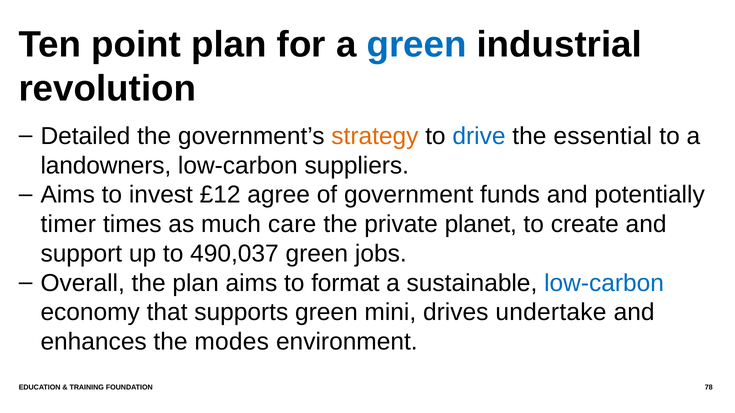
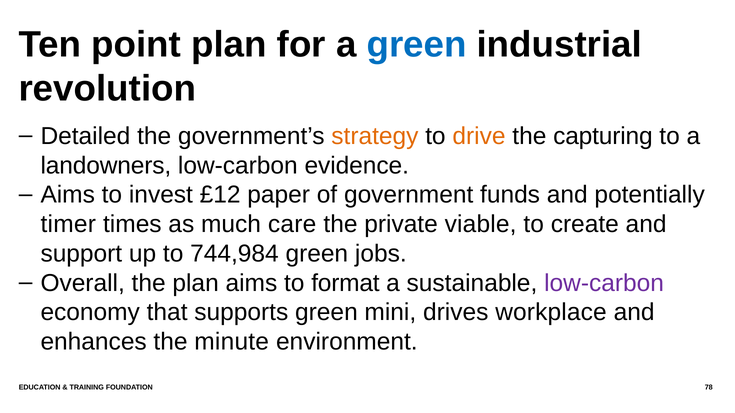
drive colour: blue -> orange
essential: essential -> capturing
suppliers: suppliers -> evidence
agree: agree -> paper
planet: planet -> viable
490,037: 490,037 -> 744,984
low-carbon at (604, 283) colour: blue -> purple
undertake: undertake -> workplace
modes: modes -> minute
